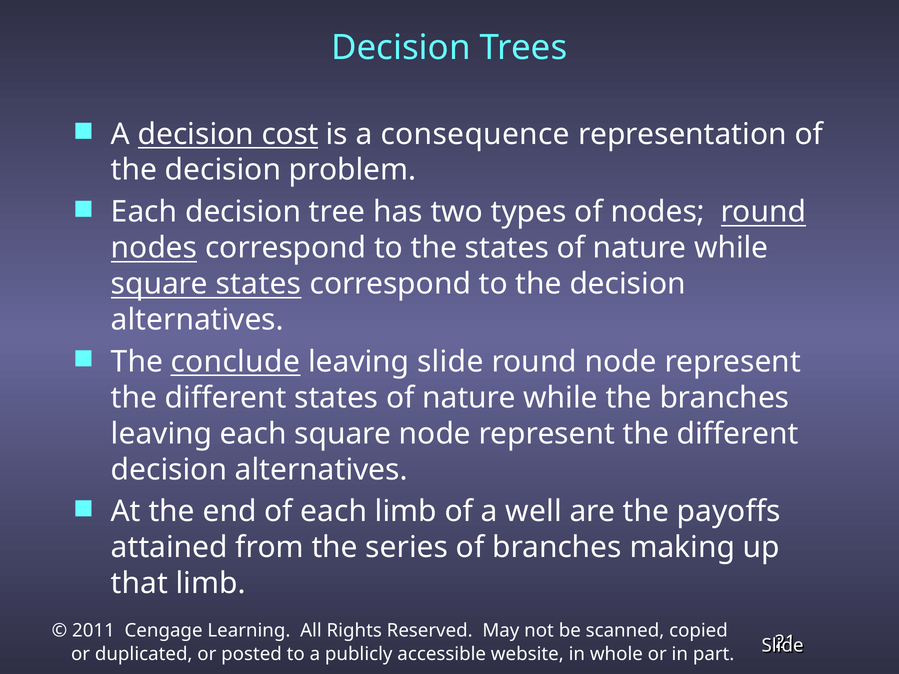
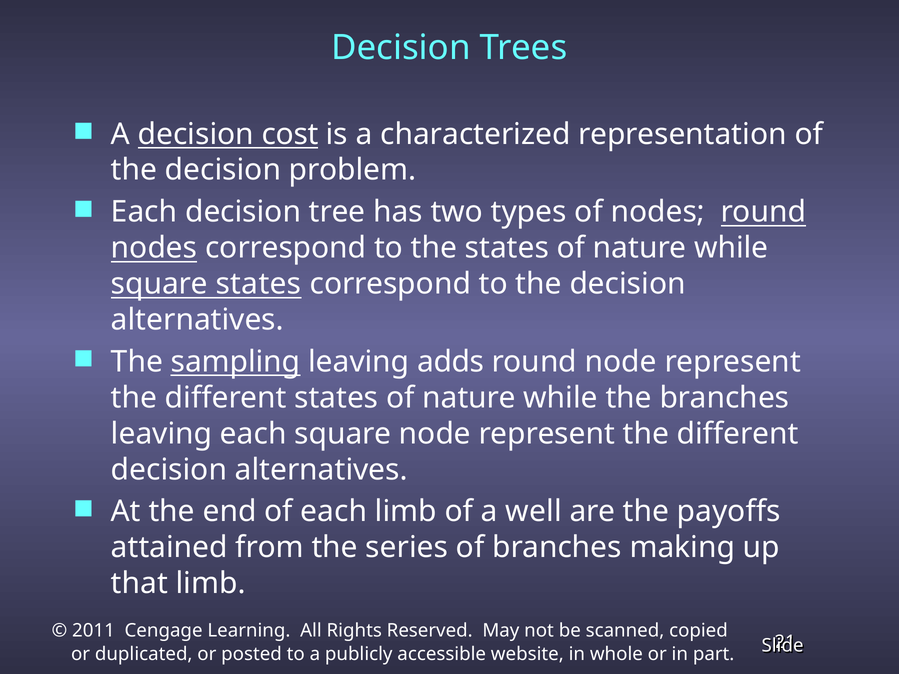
consequence: consequence -> characterized
conclude: conclude -> sampling
leaving slide: slide -> adds
